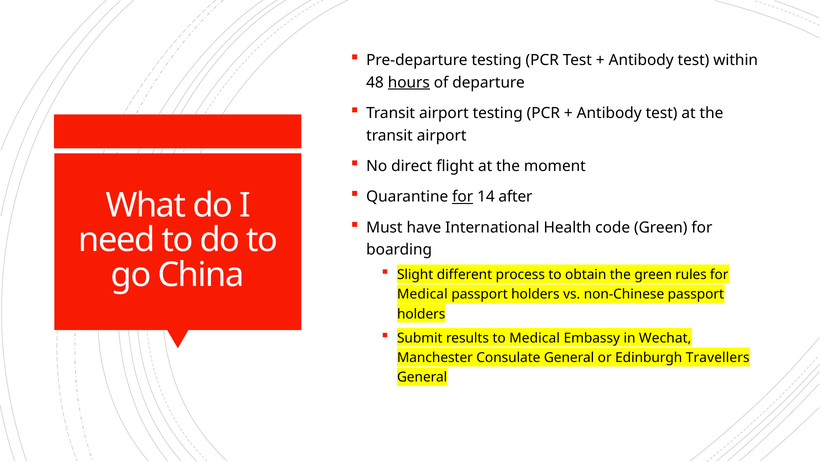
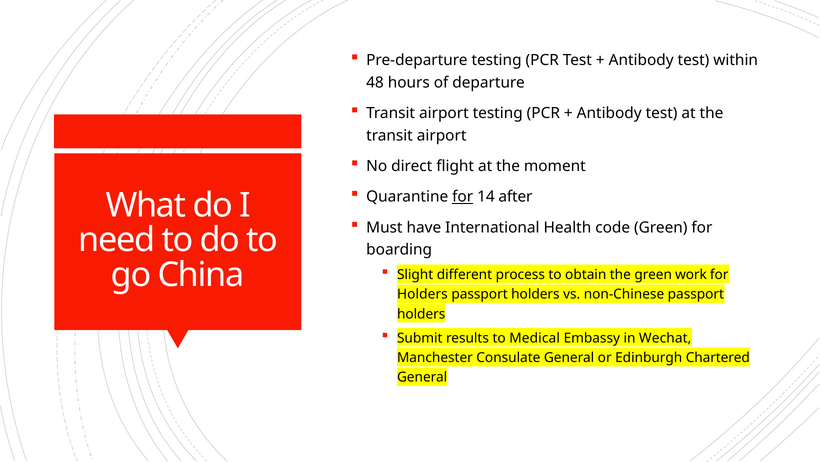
hours underline: present -> none
rules: rules -> work
Medical at (422, 294): Medical -> Holders
Travellers: Travellers -> Chartered
